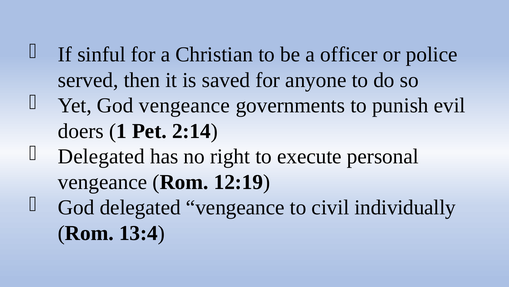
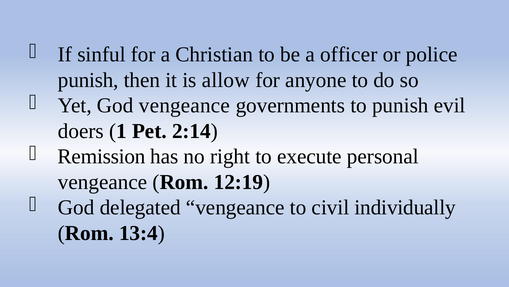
served at (88, 80): served -> punish
saved: saved -> allow
Delegated at (101, 156): Delegated -> Remission
